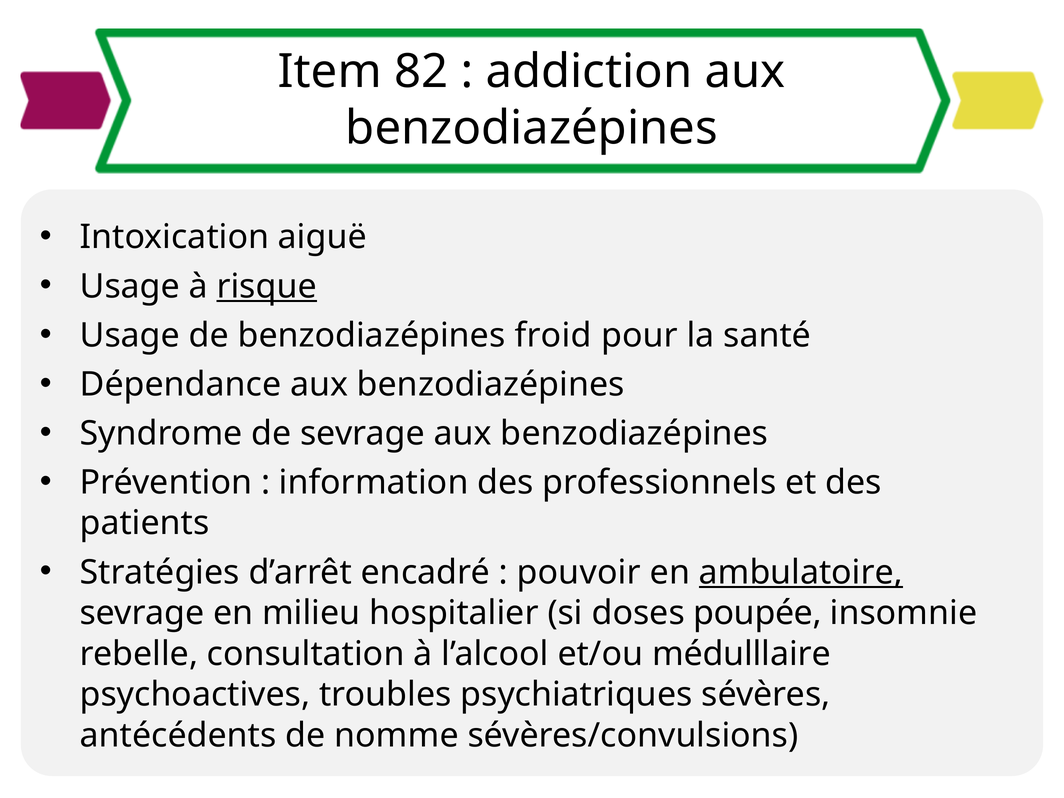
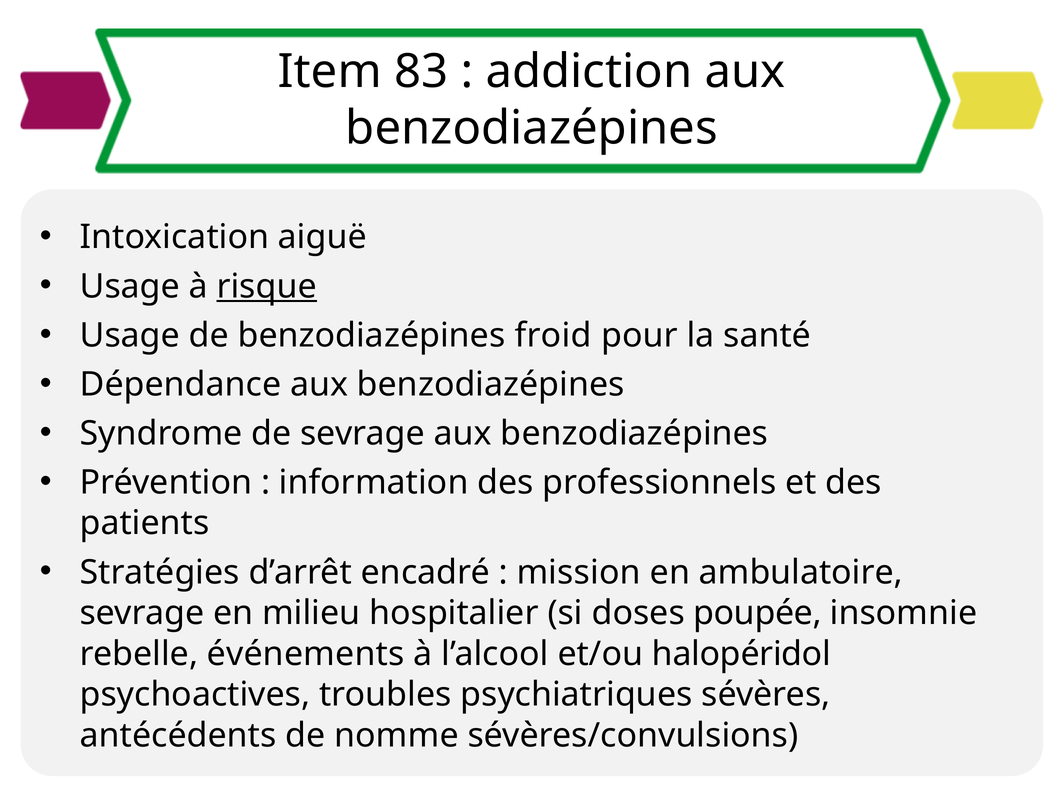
82: 82 -> 83
pouvoir: pouvoir -> mission
ambulatoire underline: present -> none
consultation: consultation -> événements
médulllaire: médulllaire -> halopéridol
